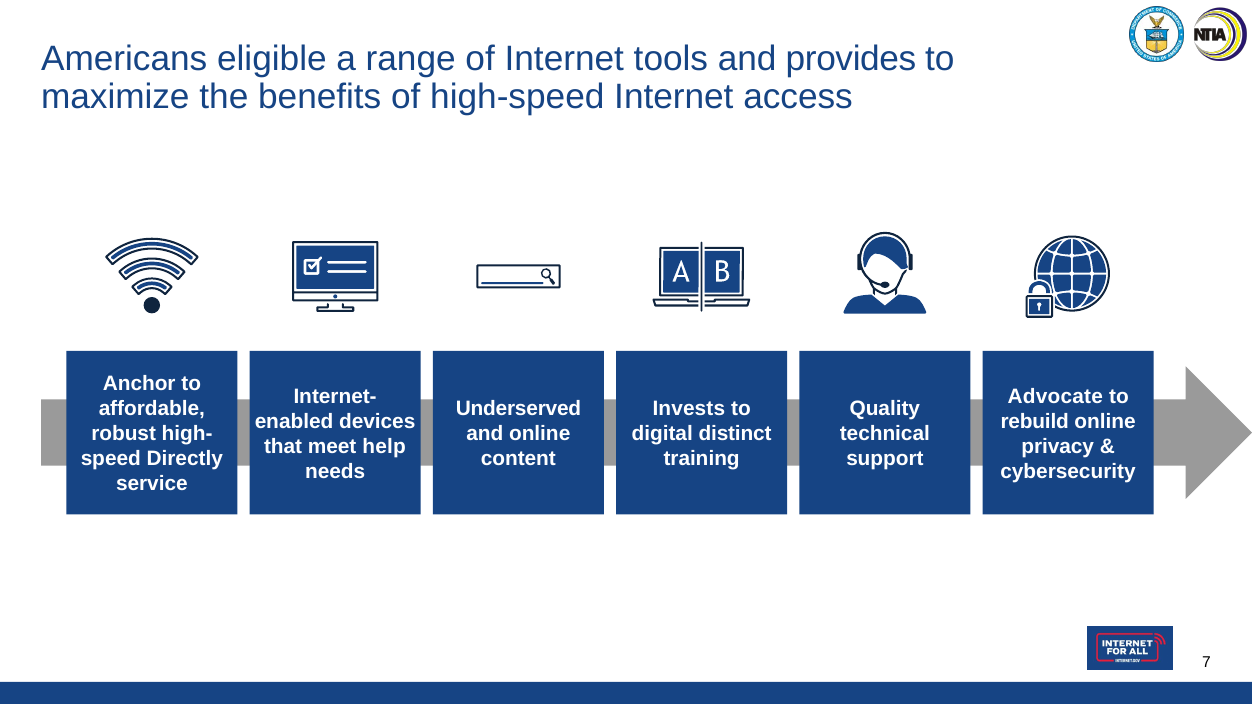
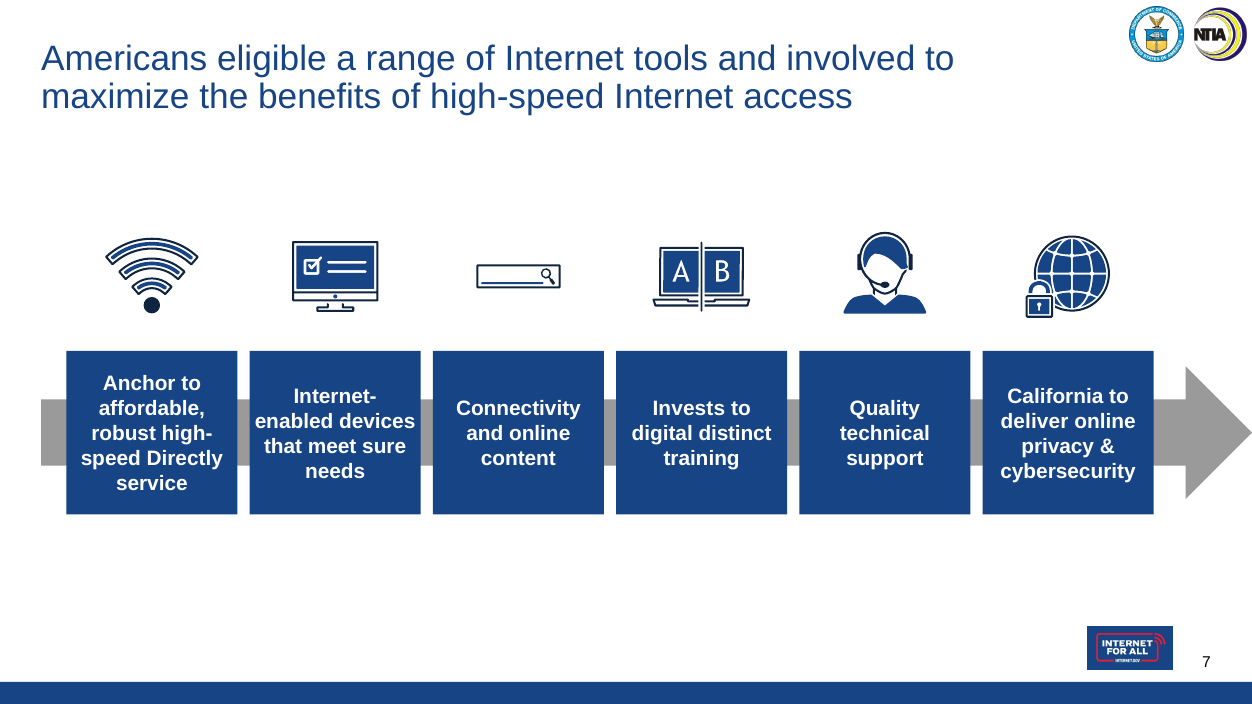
provides: provides -> involved
Advocate: Advocate -> California
Underserved: Underserved -> Connectivity
rebuild: rebuild -> deliver
help: help -> sure
